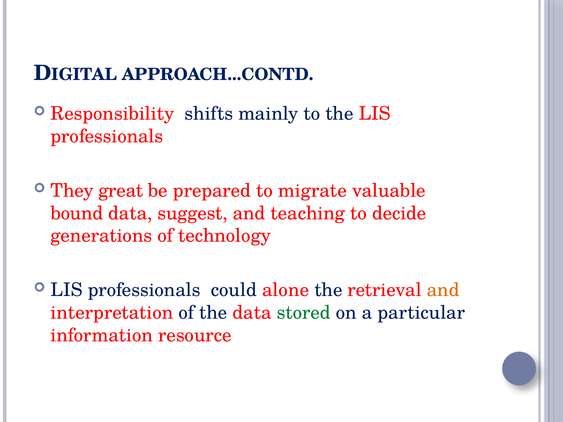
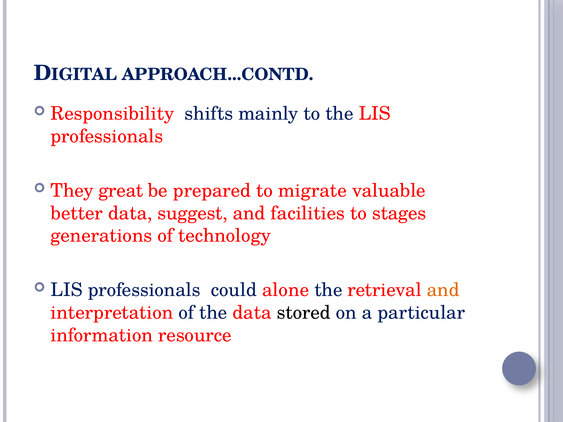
bound: bound -> better
teaching: teaching -> facilities
decide: decide -> stages
stored colour: green -> black
